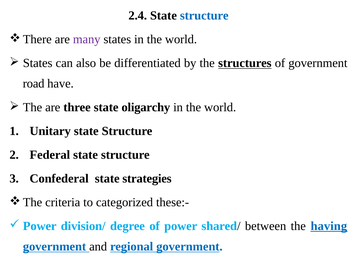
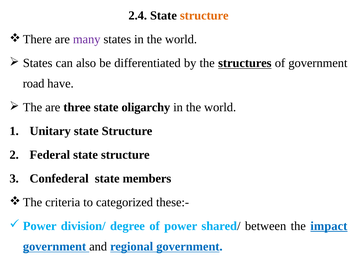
structure at (204, 16) colour: blue -> orange
strategies: strategies -> members
having: having -> impact
